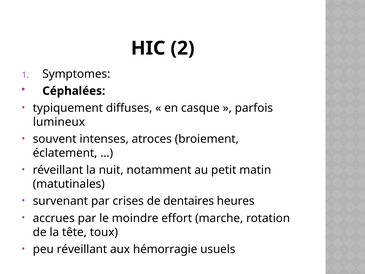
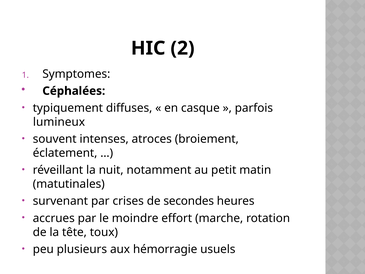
dentaires: dentaires -> secondes
peu réveillant: réveillant -> plusieurs
